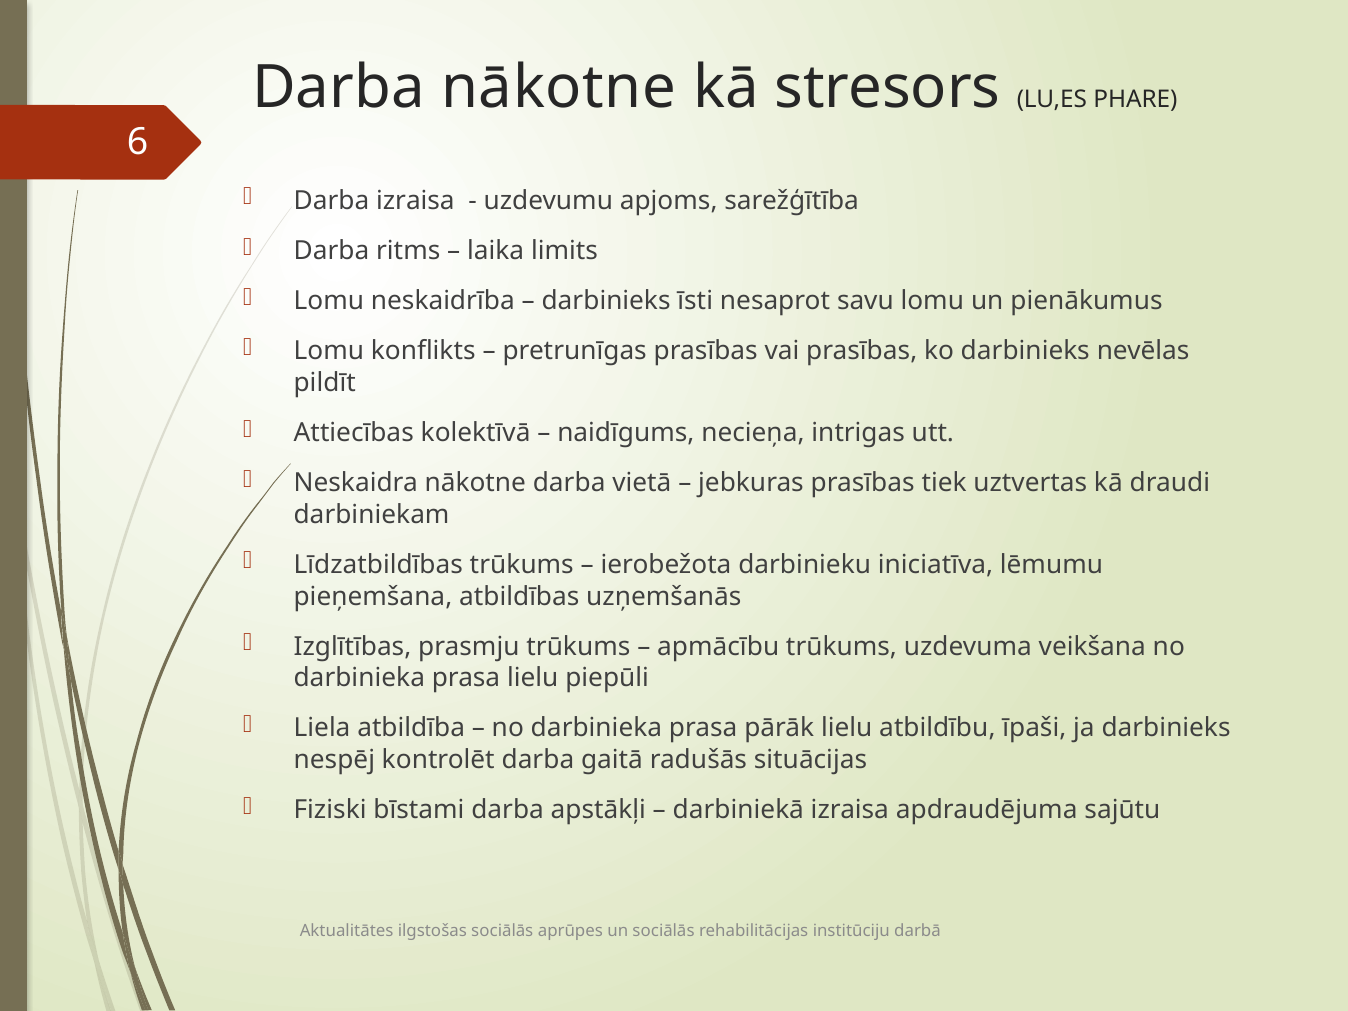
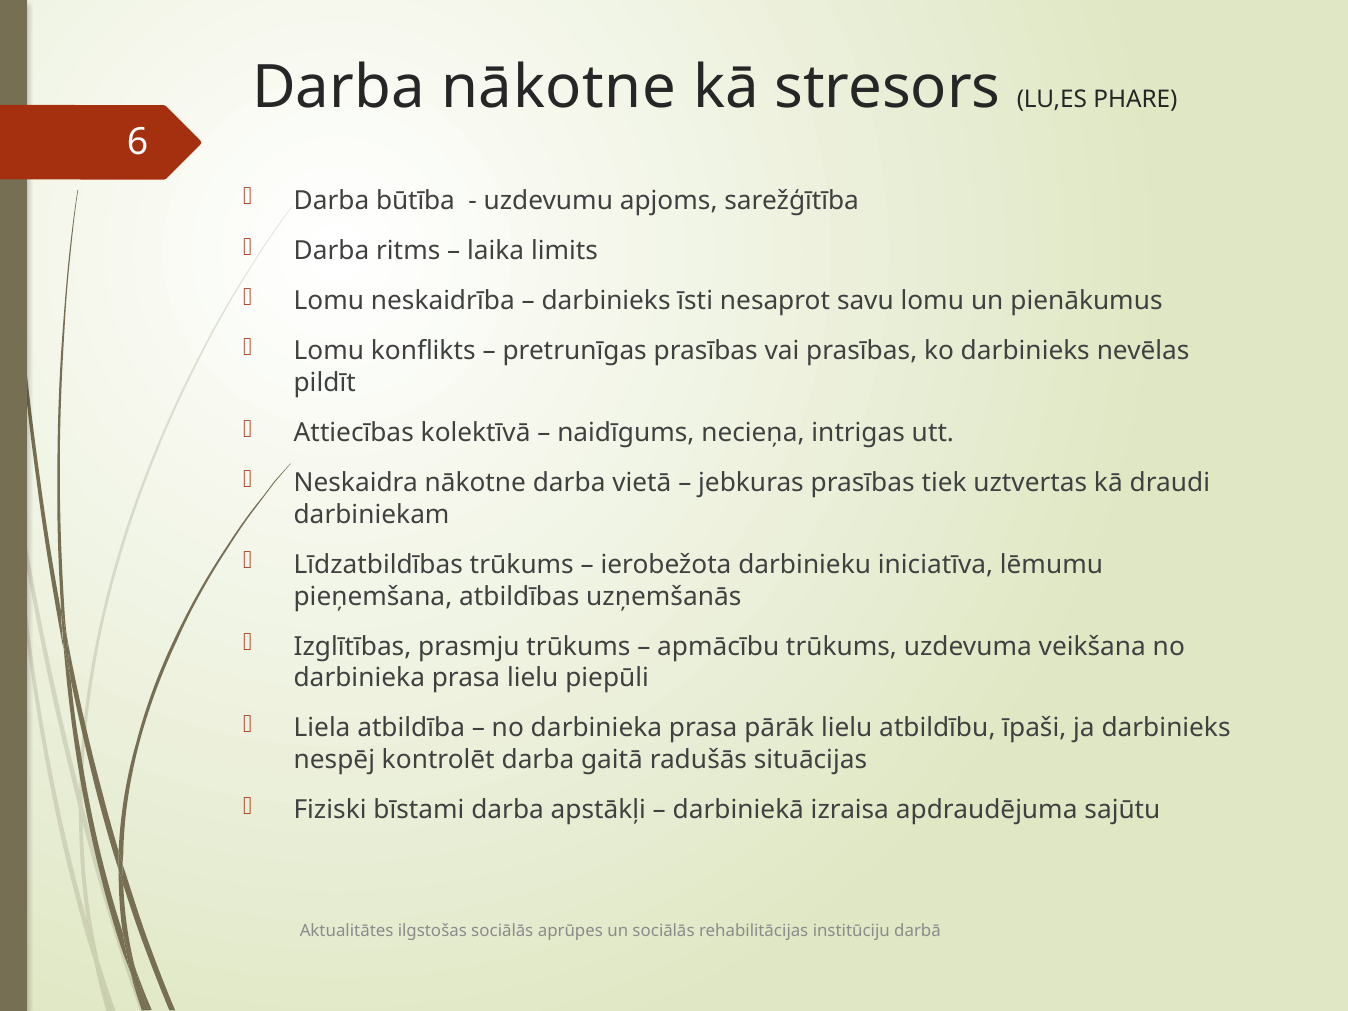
Darba izraisa: izraisa -> būtība
